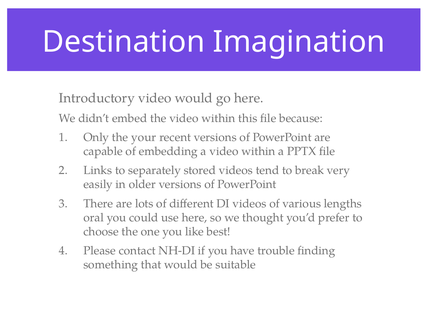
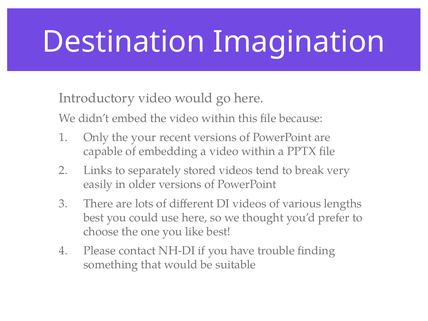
oral at (94, 218): oral -> best
